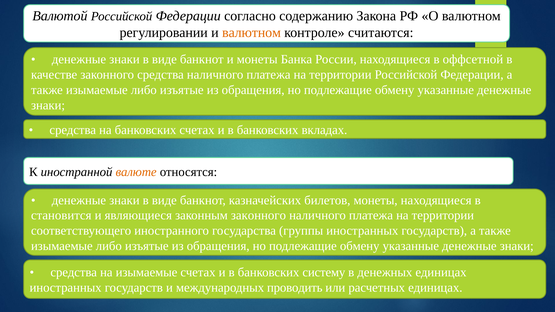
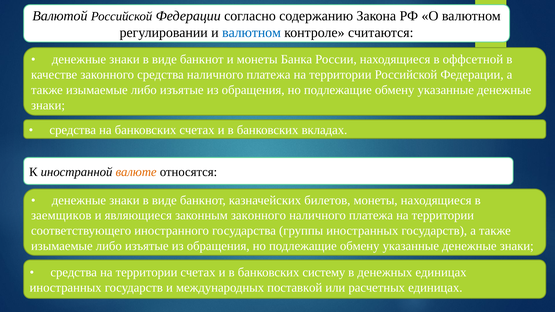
валютном at (251, 33) colour: orange -> blue
становится: становится -> заемщиков
средства на изымаемые: изымаемые -> территории
проводить: проводить -> поставкой
